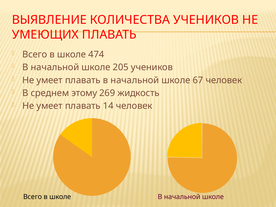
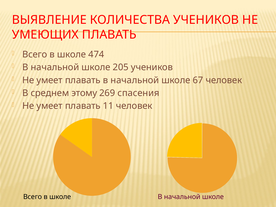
жидкость: жидкость -> спасения
14: 14 -> 11
